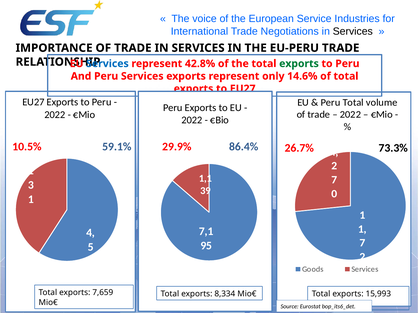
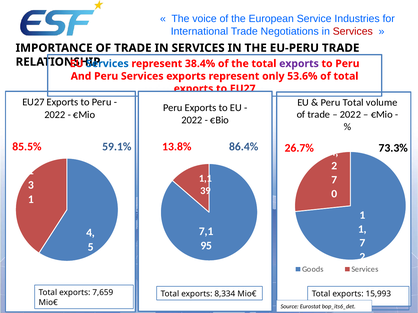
Services at (353, 31) colour: black -> red
42.8%: 42.8% -> 38.4%
exports at (299, 64) colour: green -> purple
14.6%: 14.6% -> 53.6%
10.5%: 10.5% -> 85.5%
29.9%: 29.9% -> 13.8%
